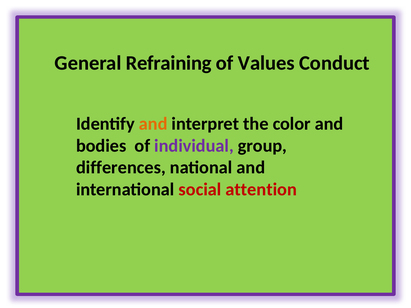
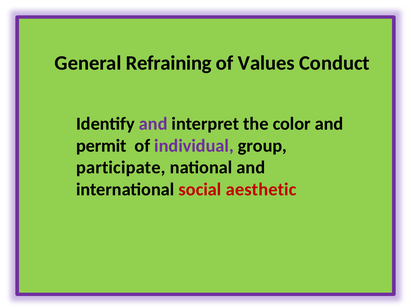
and at (153, 124) colour: orange -> purple
bodies: bodies -> permit
differences: differences -> participate
attention: attention -> aesthetic
